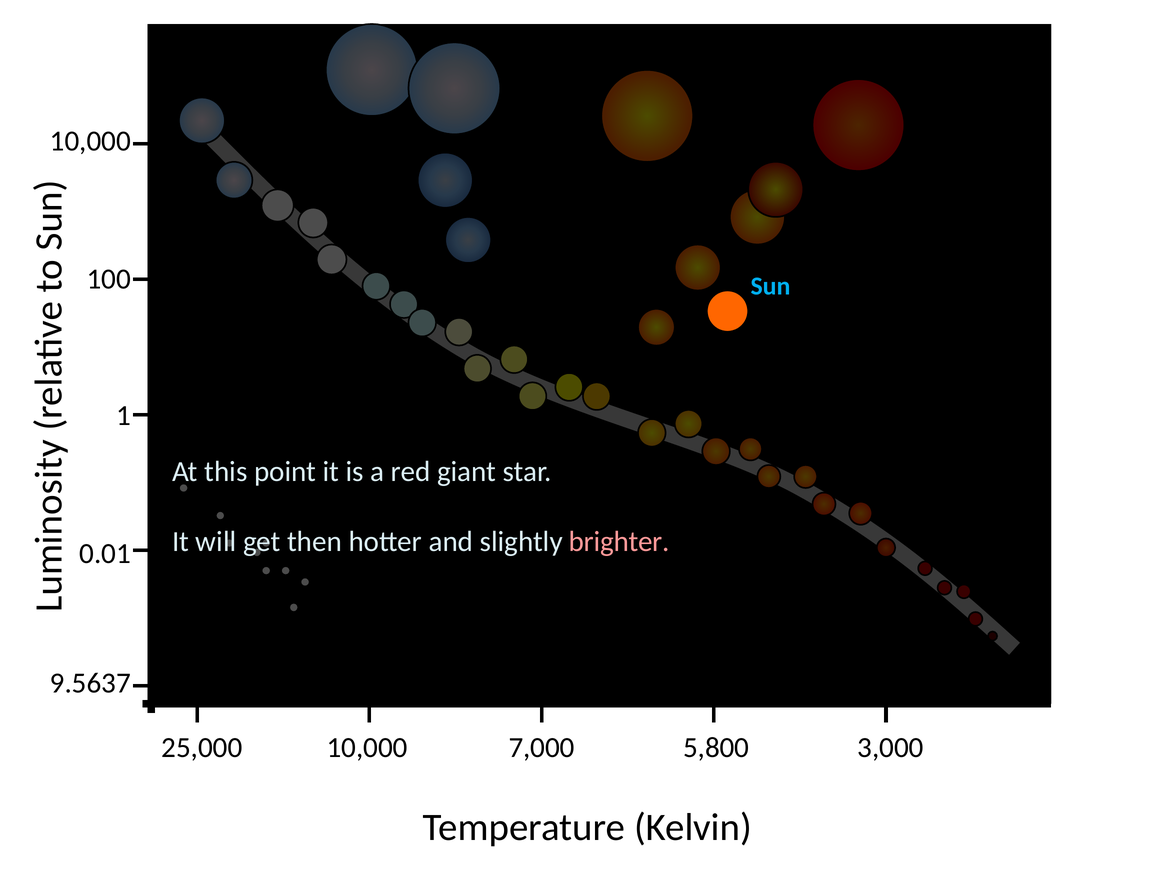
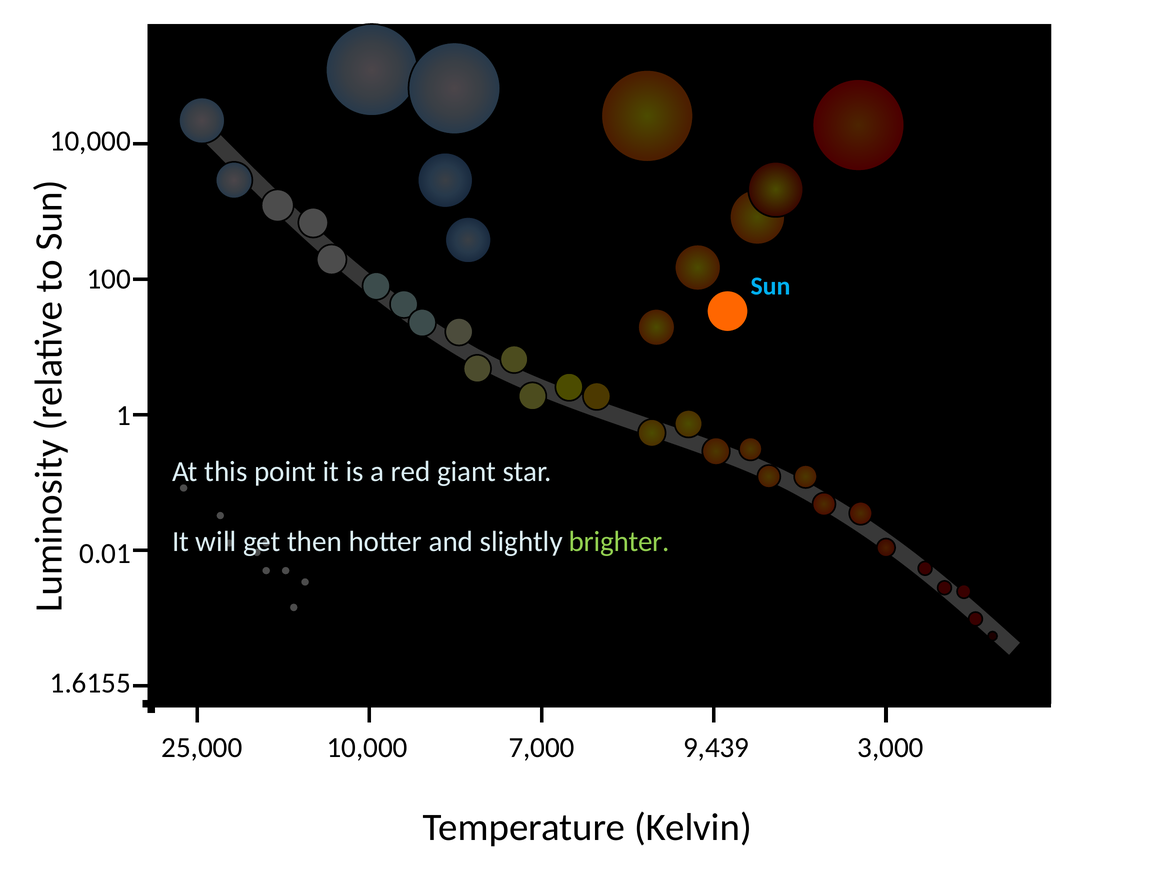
brighter colour: pink -> light green
9.5637: 9.5637 -> 1.6155
5,800: 5,800 -> 9,439
